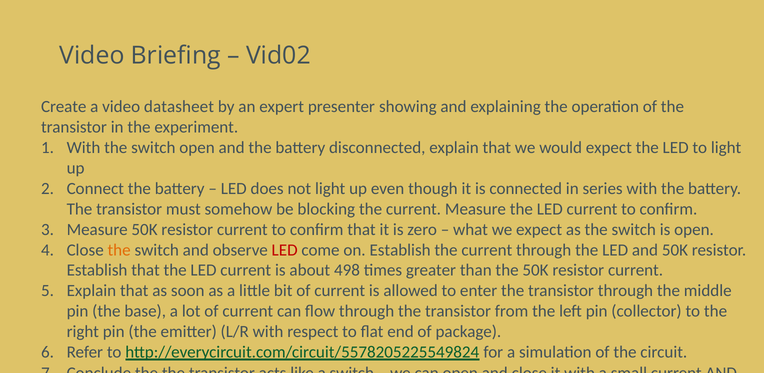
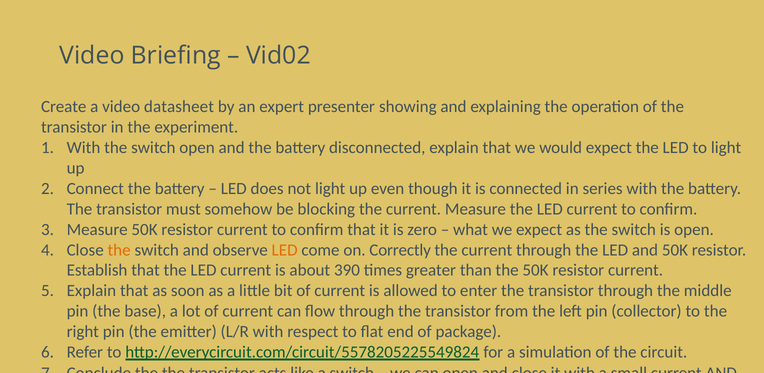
LED at (285, 250) colour: red -> orange
on Establish: Establish -> Correctly
498: 498 -> 390
